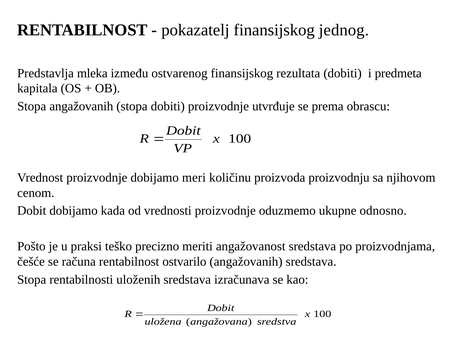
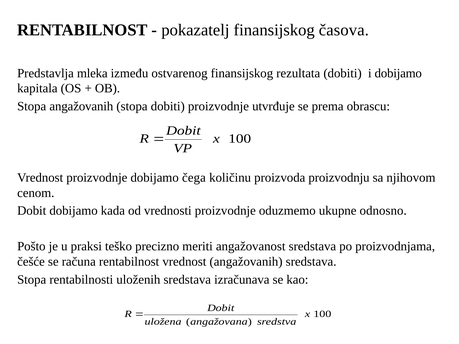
jednog: jednog -> časova
i predmeta: predmeta -> dobijamo
meri: meri -> čega
rentabilnost ostvarilo: ostvarilo -> vrednost
